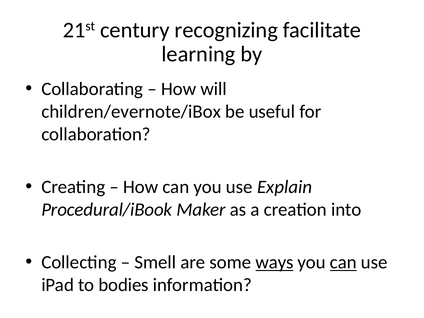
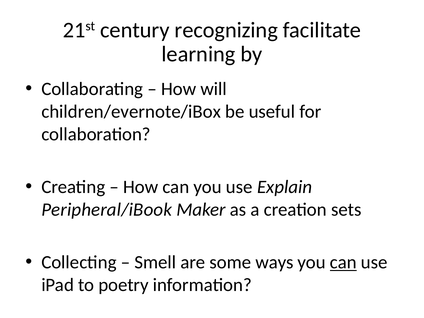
Procedural/iBook: Procedural/iBook -> Peripheral/iBook
into: into -> sets
ways underline: present -> none
bodies: bodies -> poetry
